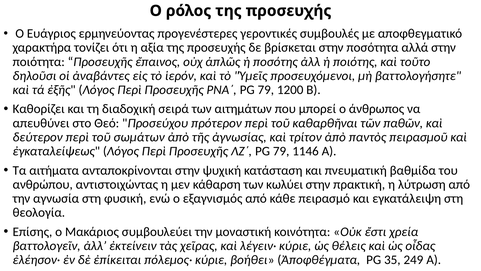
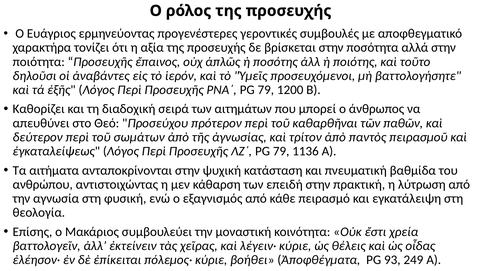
1146: 1146 -> 1136
κωλύει: κωλύει -> επειδή
35: 35 -> 93
